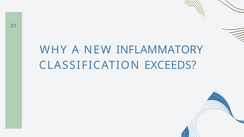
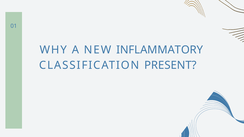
EXCEEDS: EXCEEDS -> PRESENT
